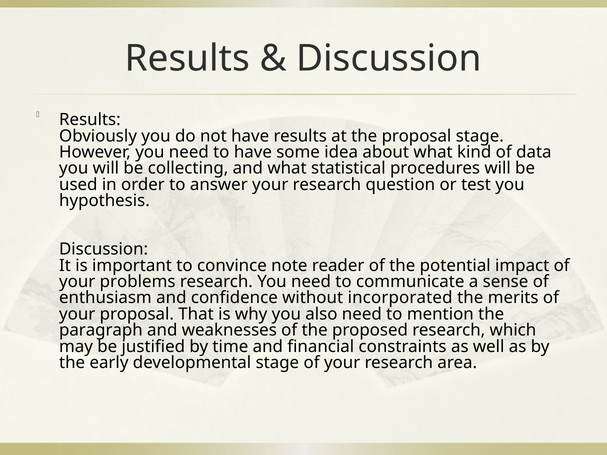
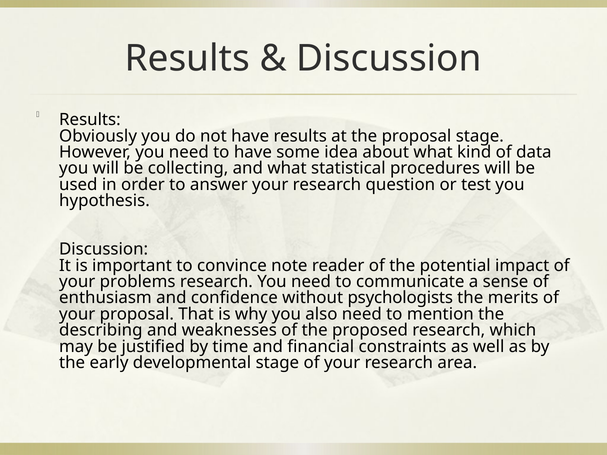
incorporated: incorporated -> psychologists
paragraph: paragraph -> describing
